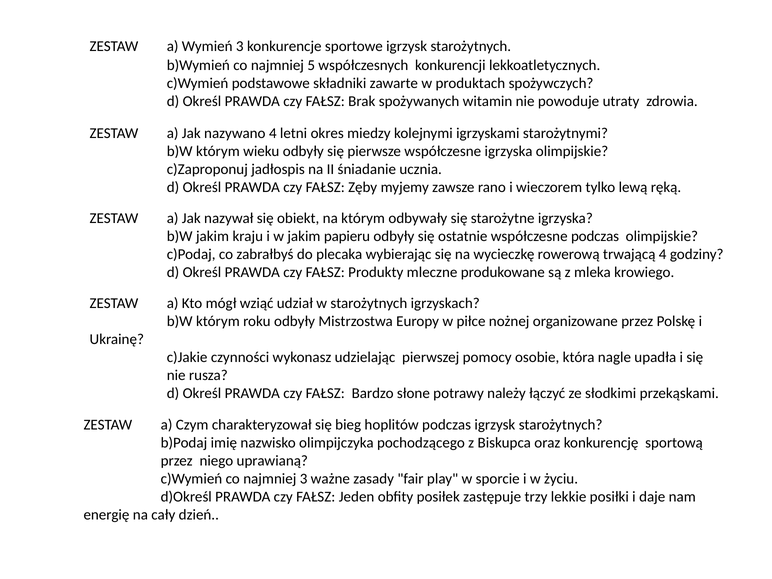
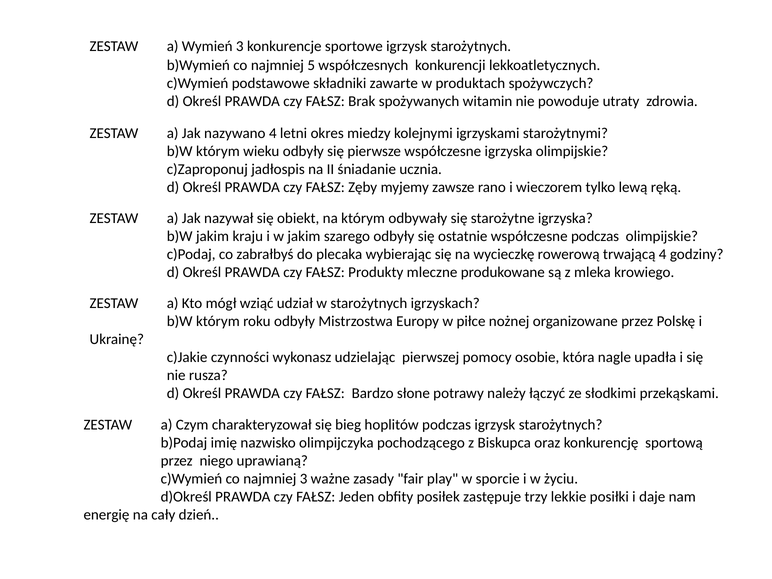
papieru: papieru -> szarego
